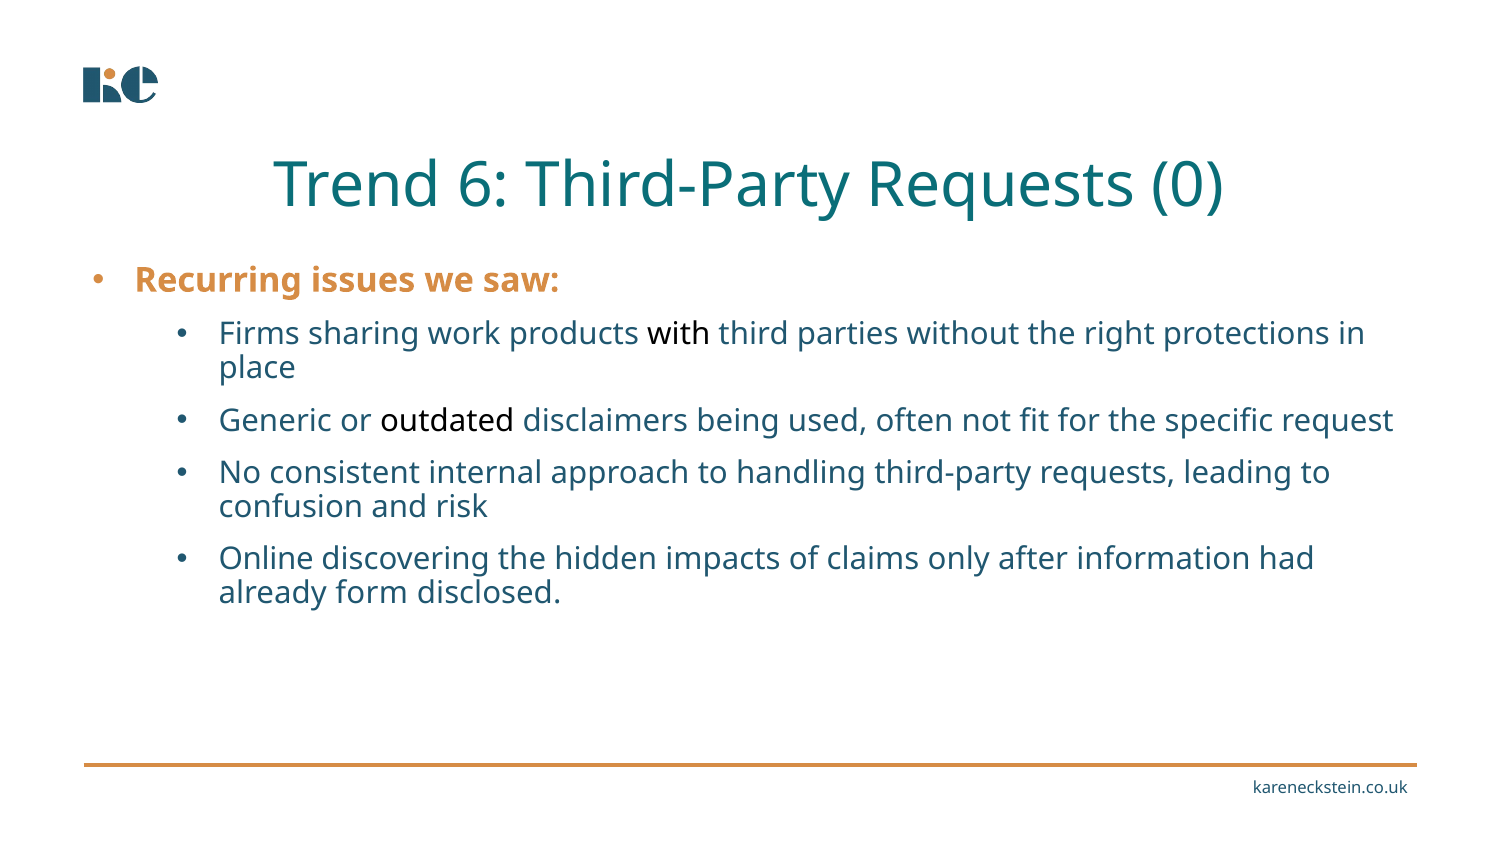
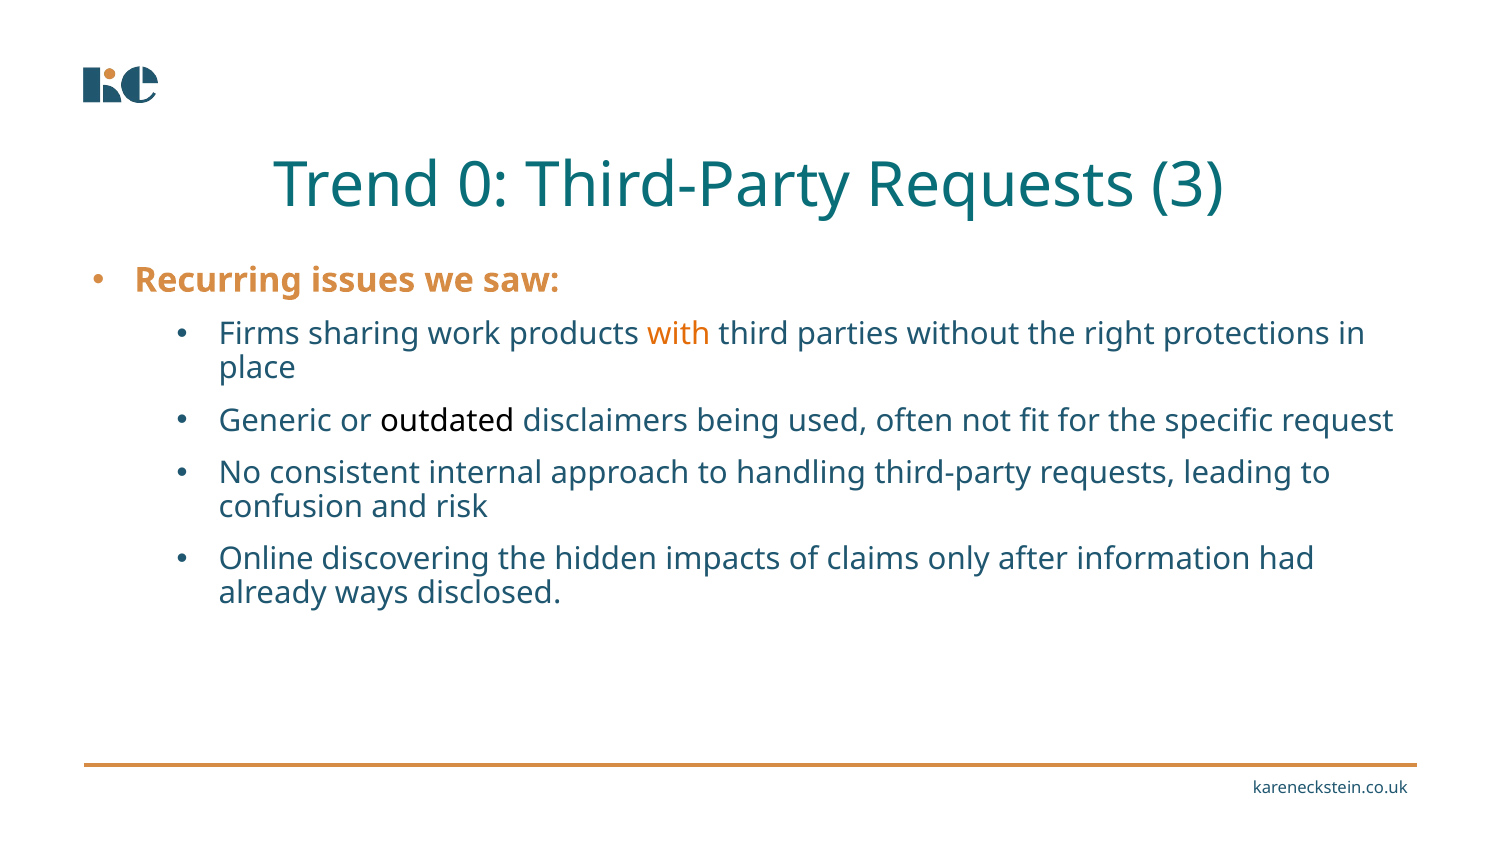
6: 6 -> 0
0: 0 -> 3
with colour: black -> orange
form: form -> ways
